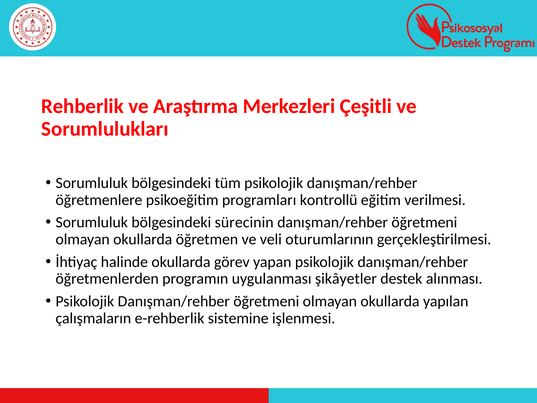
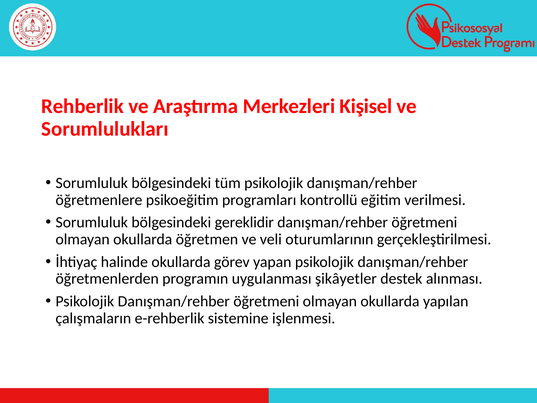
Çeşitli: Çeşitli -> Kişisel
sürecinin: sürecinin -> gereklidir
